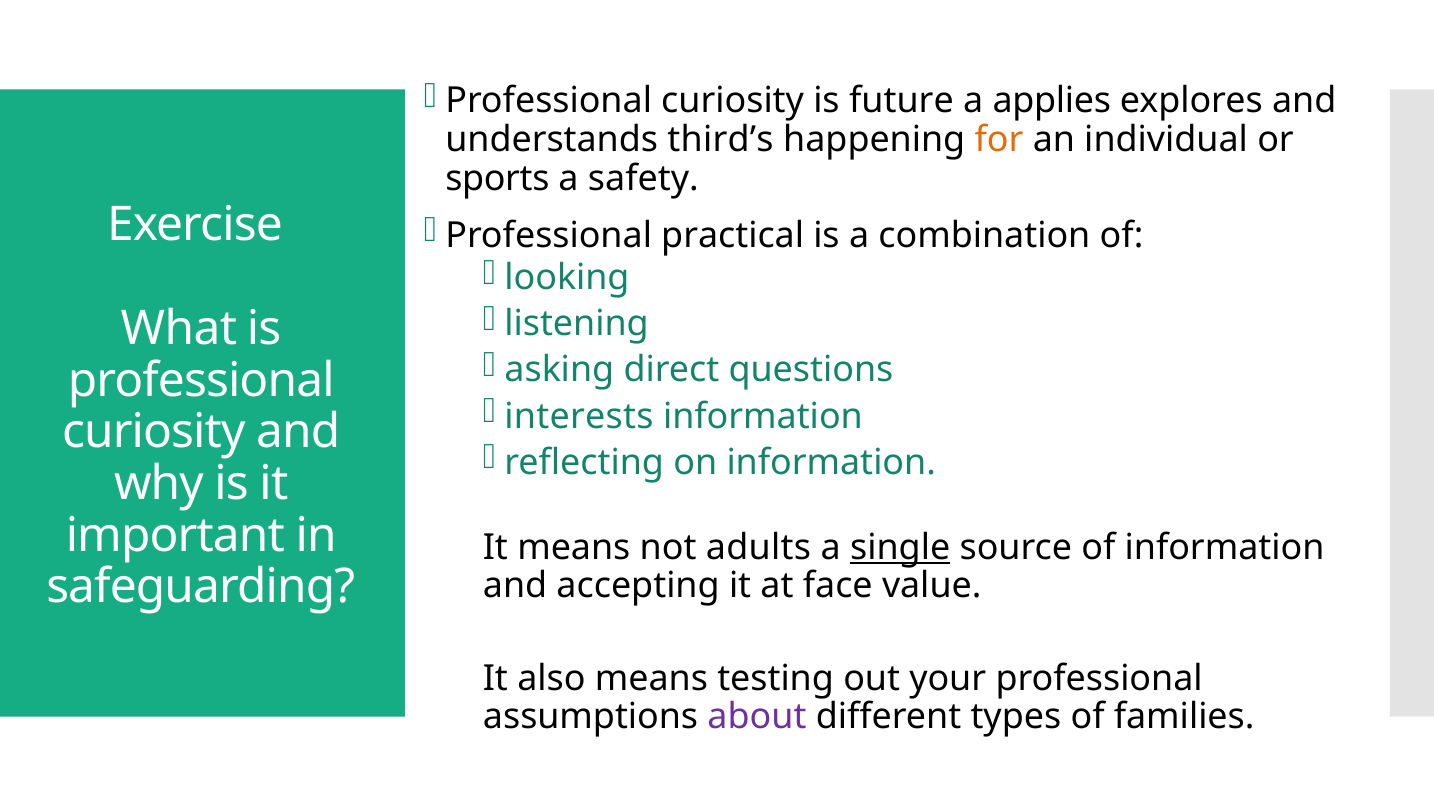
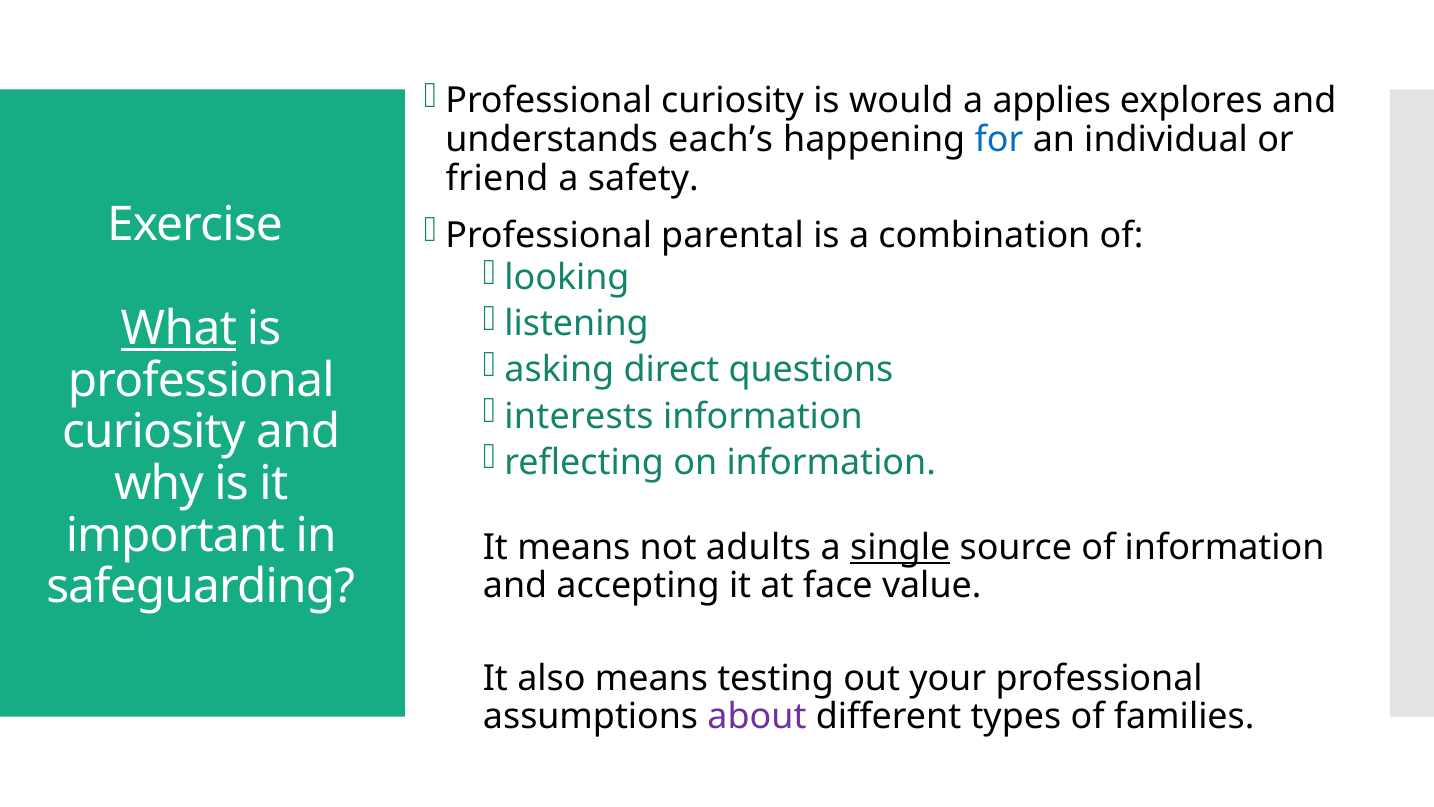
future: future -> would
third’s: third’s -> each’s
for colour: orange -> blue
sports: sports -> friend
practical: practical -> parental
What underline: none -> present
